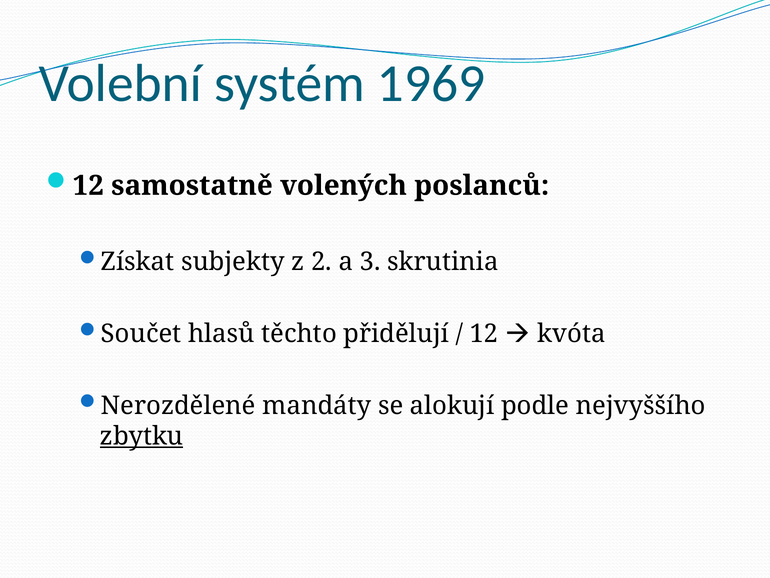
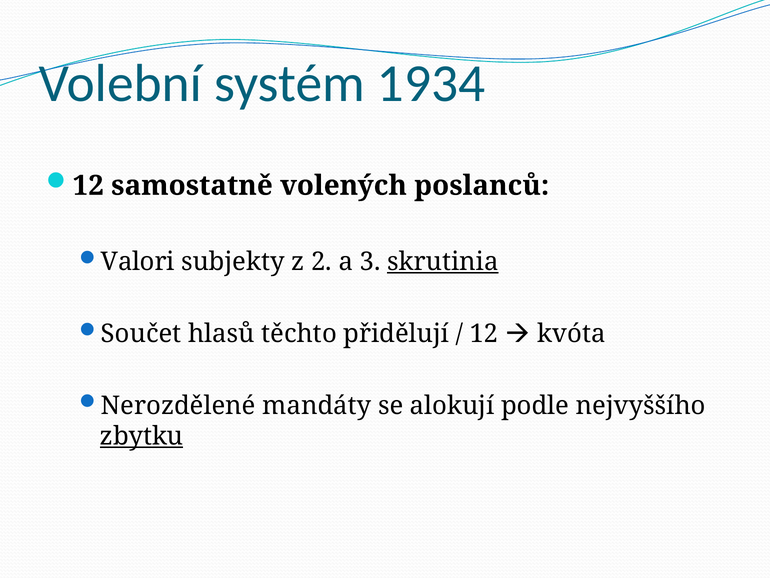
1969: 1969 -> 1934
Získat: Získat -> Valori
skrutinia underline: none -> present
